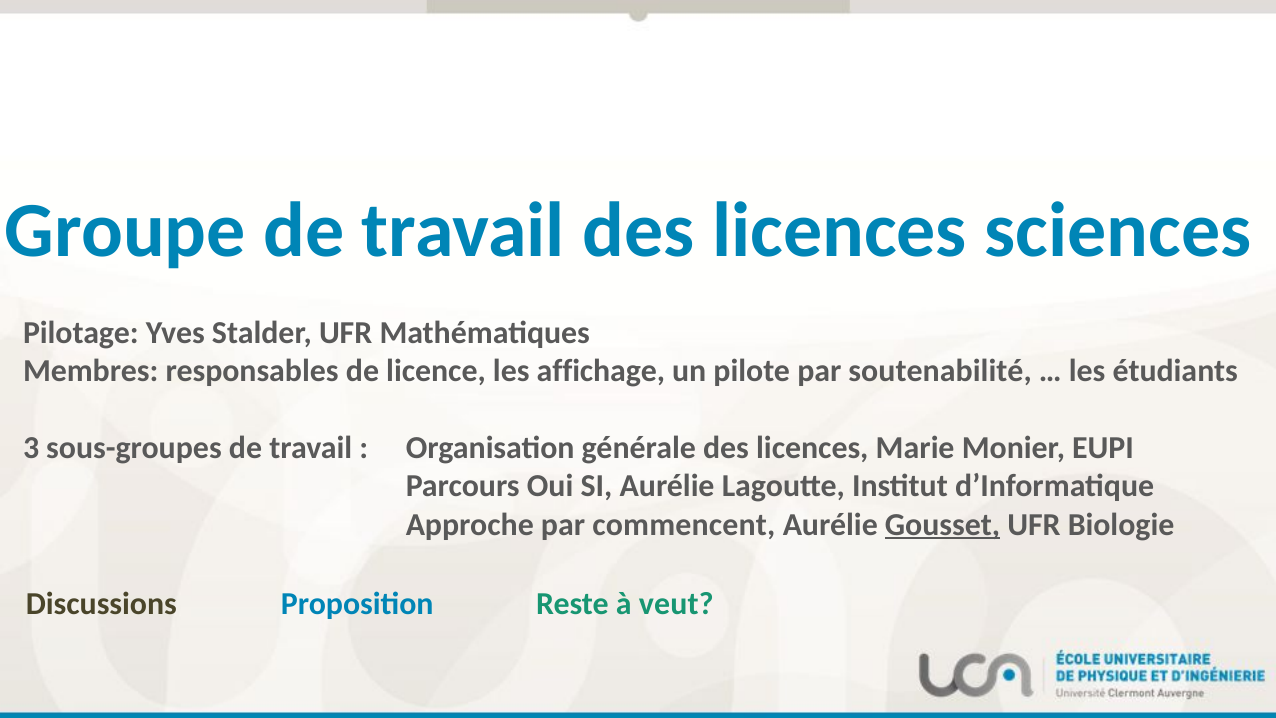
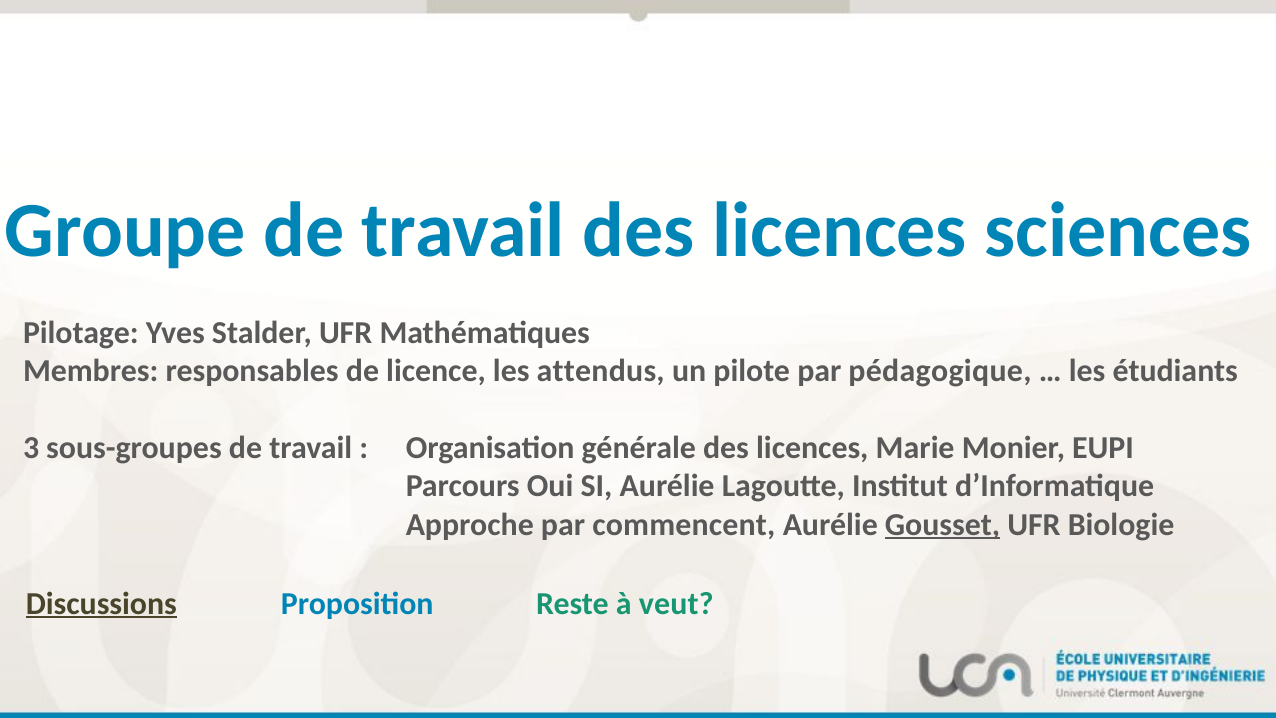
affichage: affichage -> attendus
soutenabilité: soutenabilité -> pédagogique
Discussions underline: none -> present
